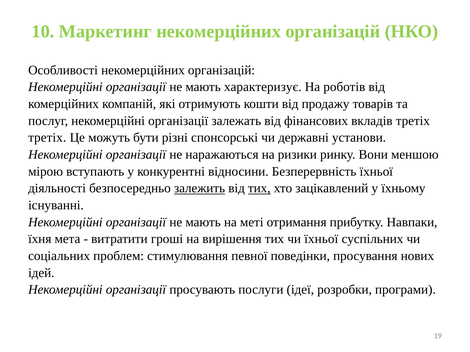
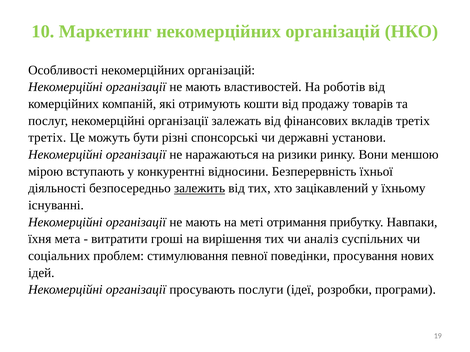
характеризує: характеризує -> властивостей
тих at (259, 189) underline: present -> none
чи їхньої: їхньої -> аналіз
